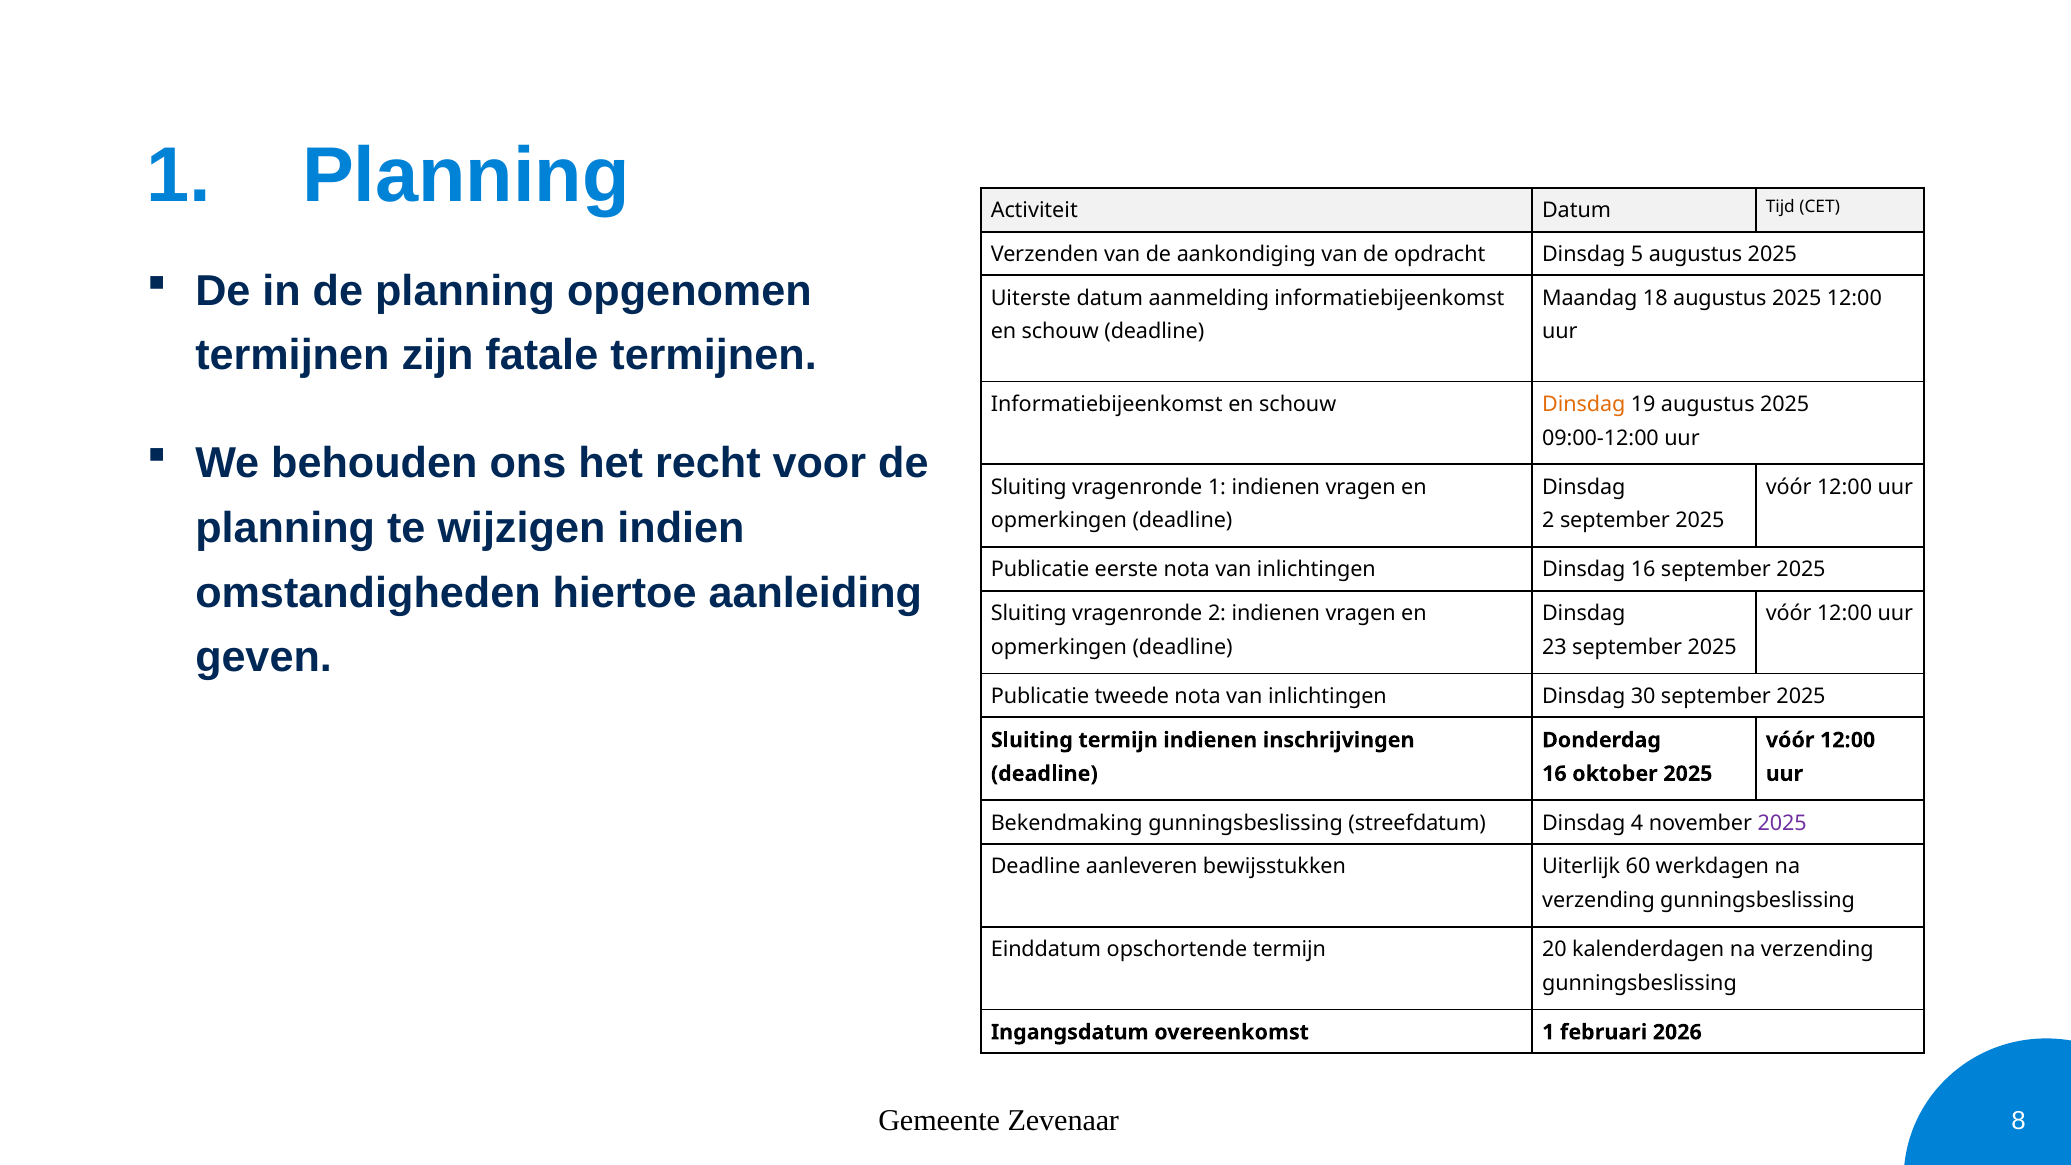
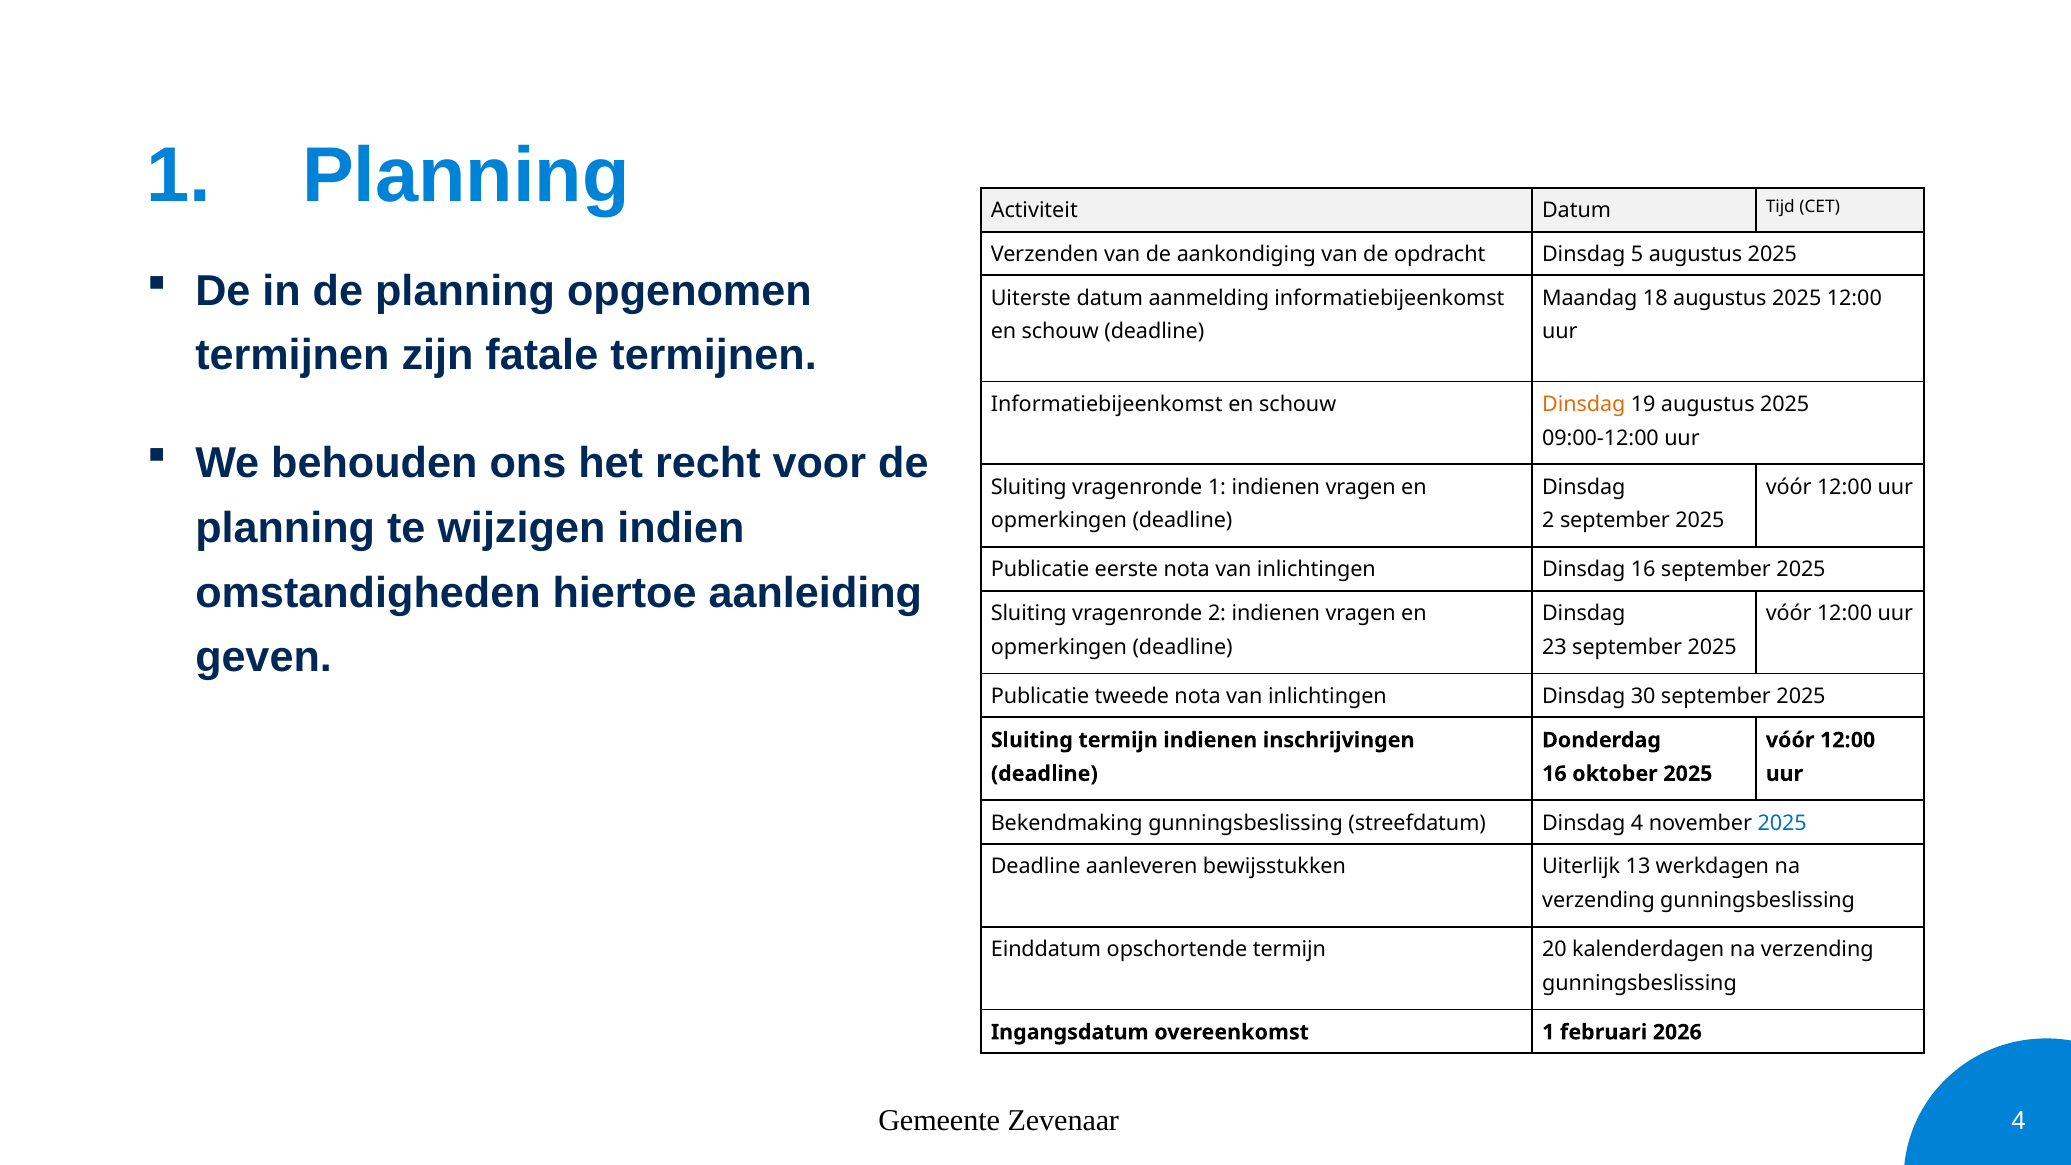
2025 at (1782, 823) colour: purple -> blue
60: 60 -> 13
Zevenaar 8: 8 -> 4
